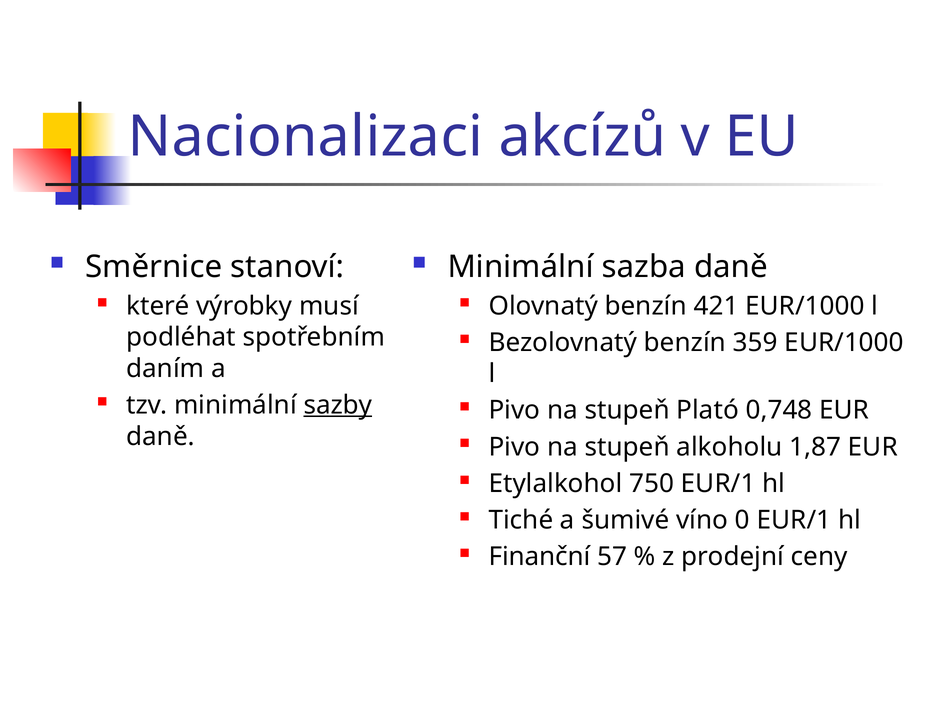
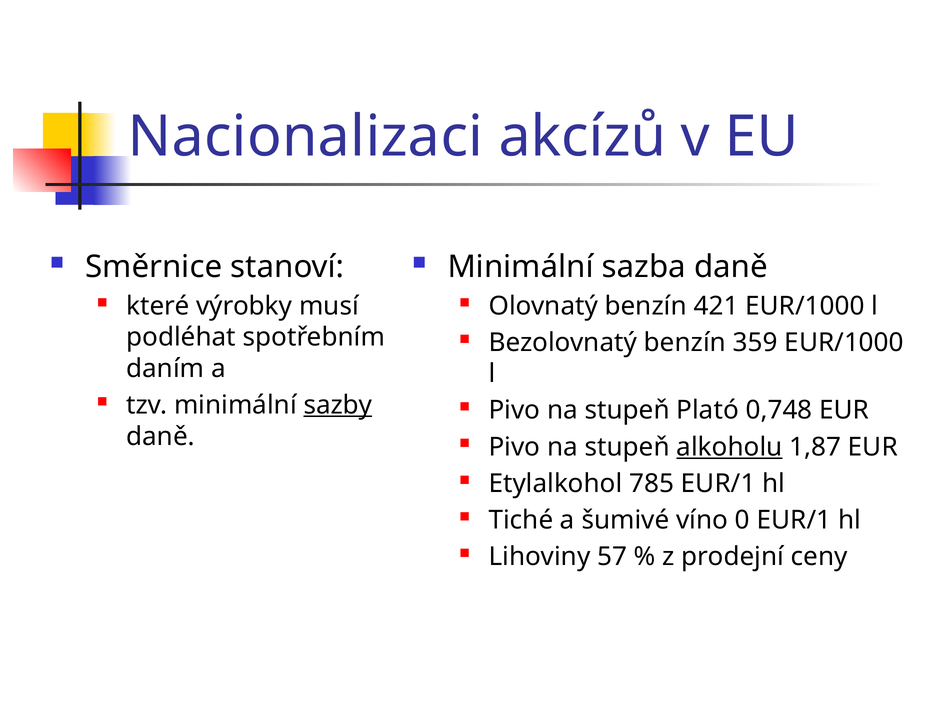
alkoholu underline: none -> present
750: 750 -> 785
Finanční: Finanční -> Lihoviny
